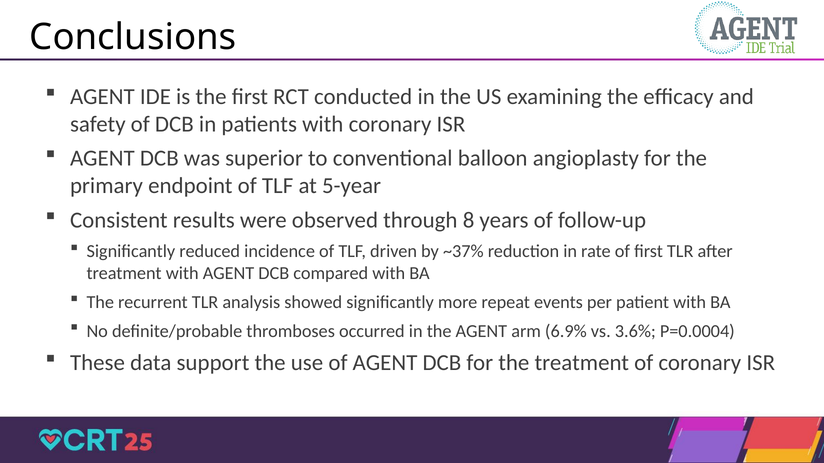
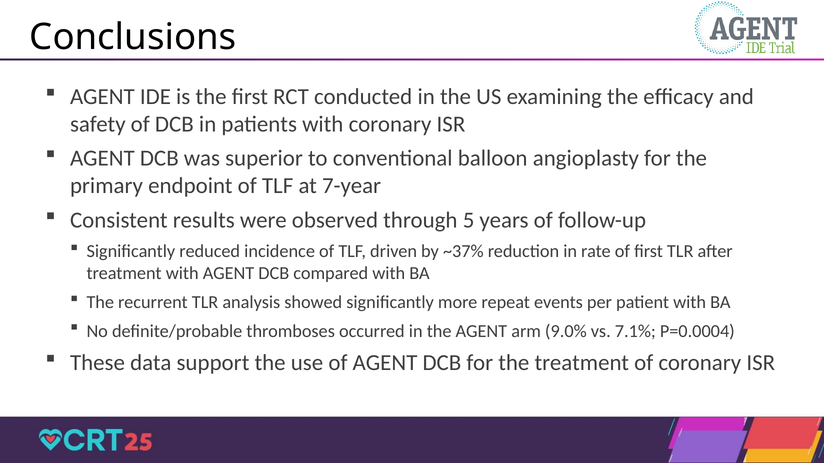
5-year: 5-year -> 7-year
8: 8 -> 5
6.9%: 6.9% -> 9.0%
3.6%: 3.6% -> 7.1%
